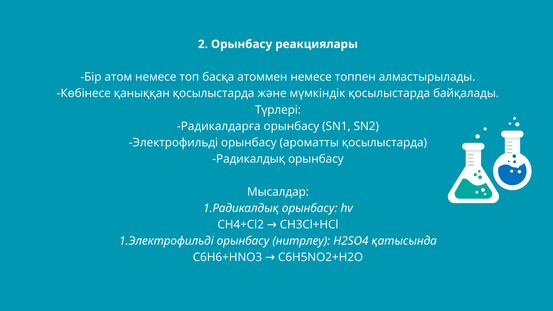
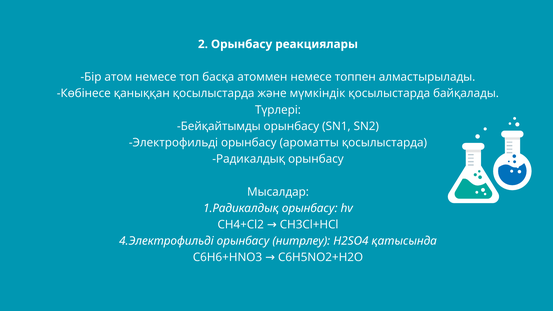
Радикалдарға: Радикалдарға -> Бейқайтымды
1.Электрофильді: 1.Электрофильді -> 4.Электрофильді
